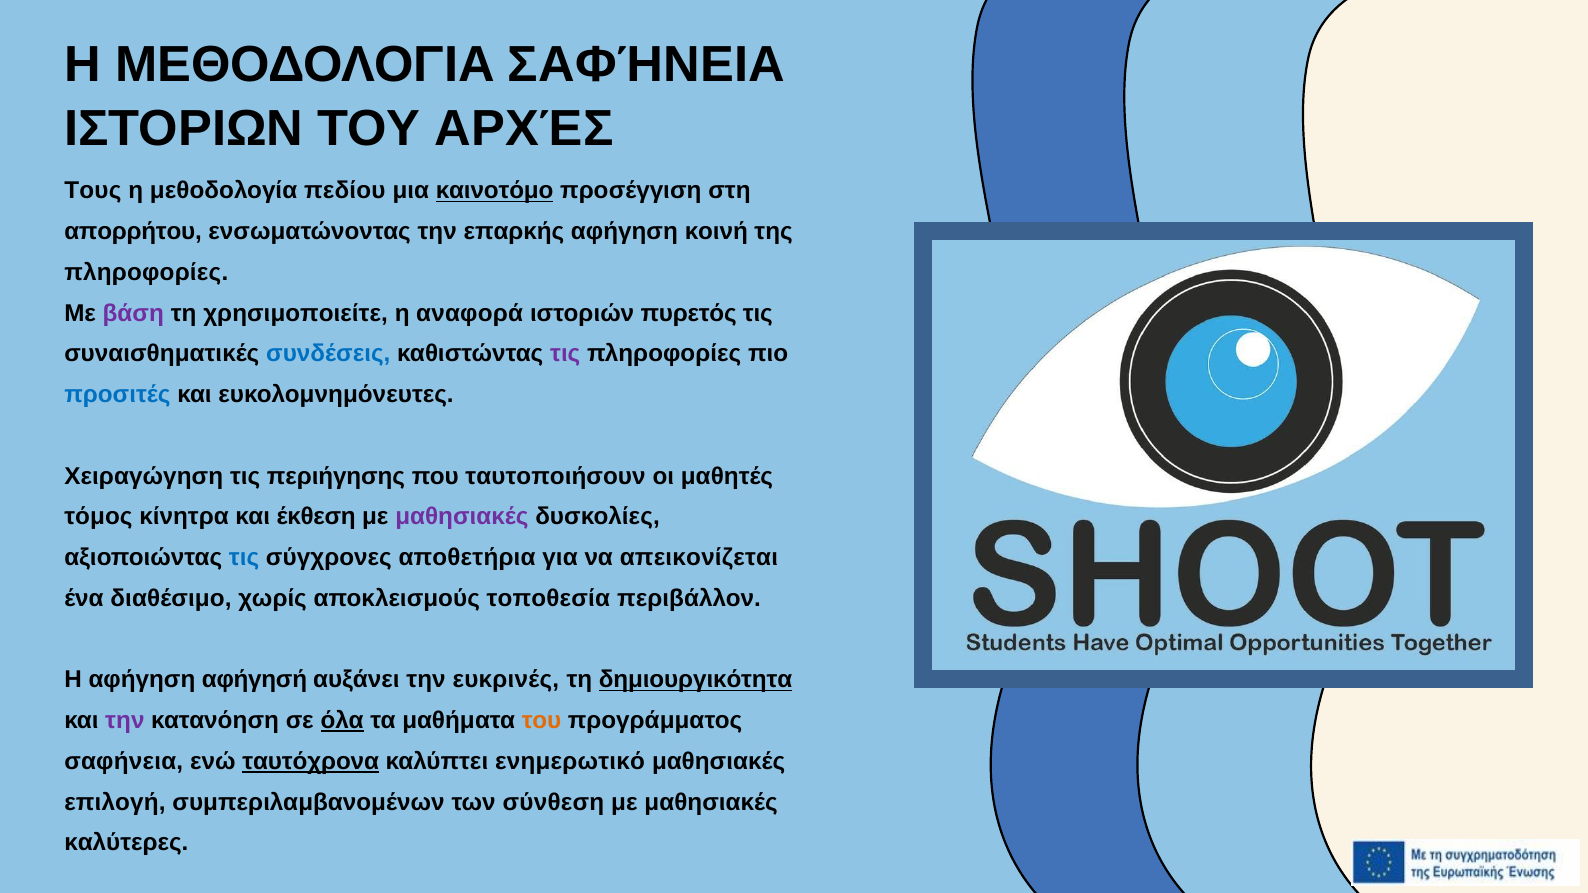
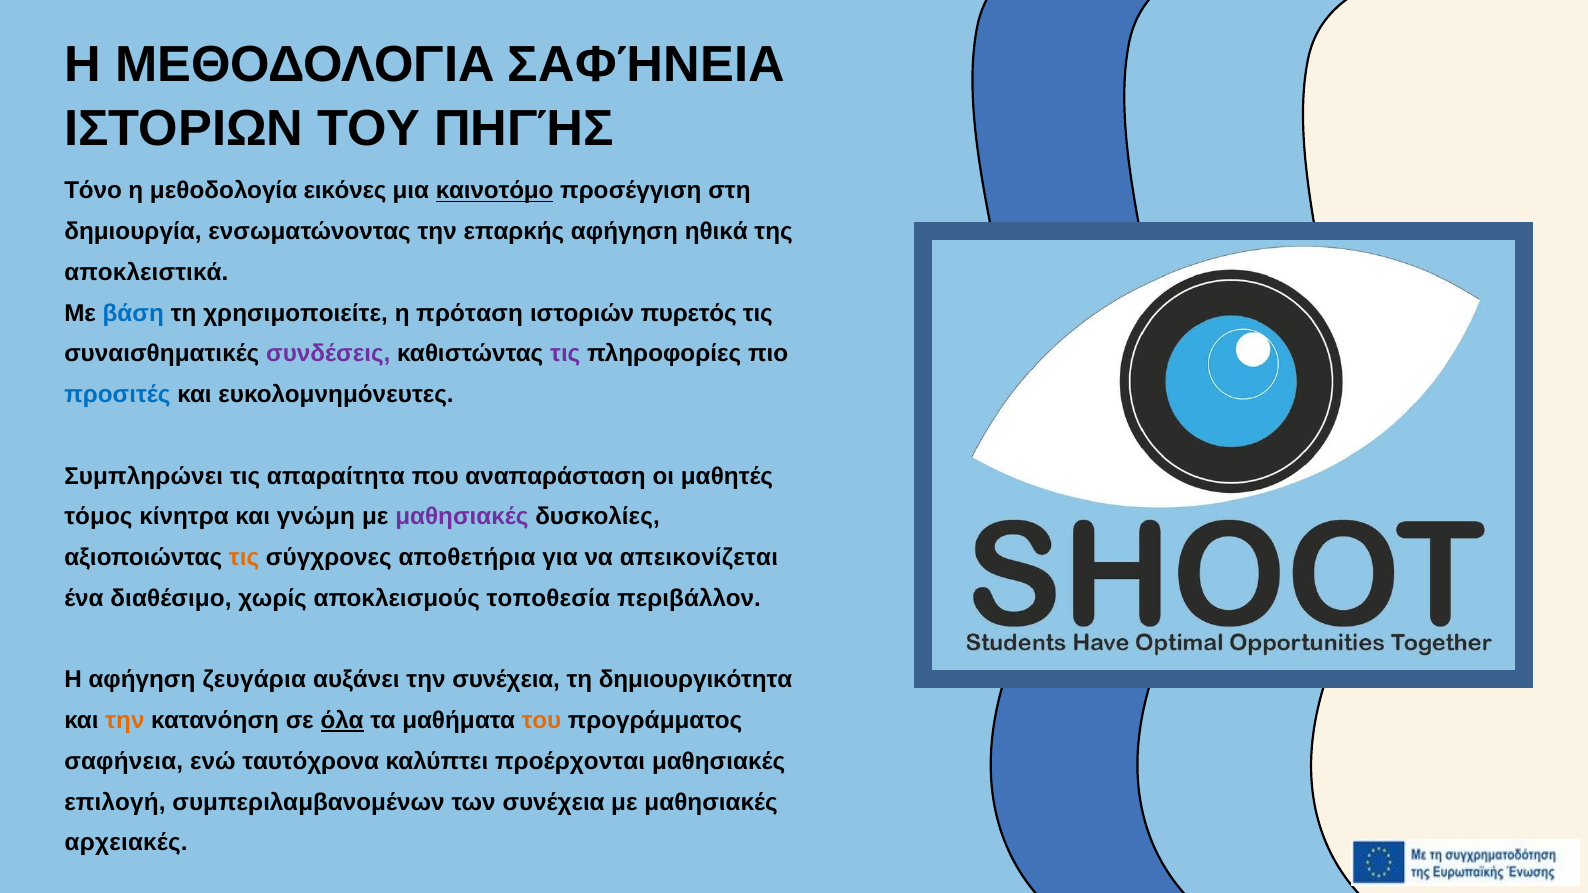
ΑΡΧΈΣ: ΑΡΧΈΣ -> ΠΗΓΉΣ
Τους: Τους -> Τόνο
πεδίου: πεδίου -> εικόνες
απορρήτου: απορρήτου -> δημιουργία
κοινή: κοινή -> ηθικά
πληροφορίες at (146, 272): πληροφορίες -> αποκλειστικά
βάση colour: purple -> blue
αναφορά: αναφορά -> πρόταση
συνδέσεις colour: blue -> purple
Χειραγώγηση: Χειραγώγηση -> Συμπληρώνει
περιήγησης: περιήγησης -> απαραίτητα
ταυτοποιήσουν: ταυτοποιήσουν -> αναπαράσταση
έκθεση: έκθεση -> γνώμη
τις at (244, 558) colour: blue -> orange
αφήγησή: αφήγησή -> ζευγάρια
την ευκρινές: ευκρινές -> συνέχεια
δημιουργικότητα underline: present -> none
την at (125, 721) colour: purple -> orange
ταυτόχρονα underline: present -> none
ενημερωτικό: ενημερωτικό -> προέρχονται
των σύνθεση: σύνθεση -> συνέχεια
καλύτερες: καλύτερες -> αρχειακές
